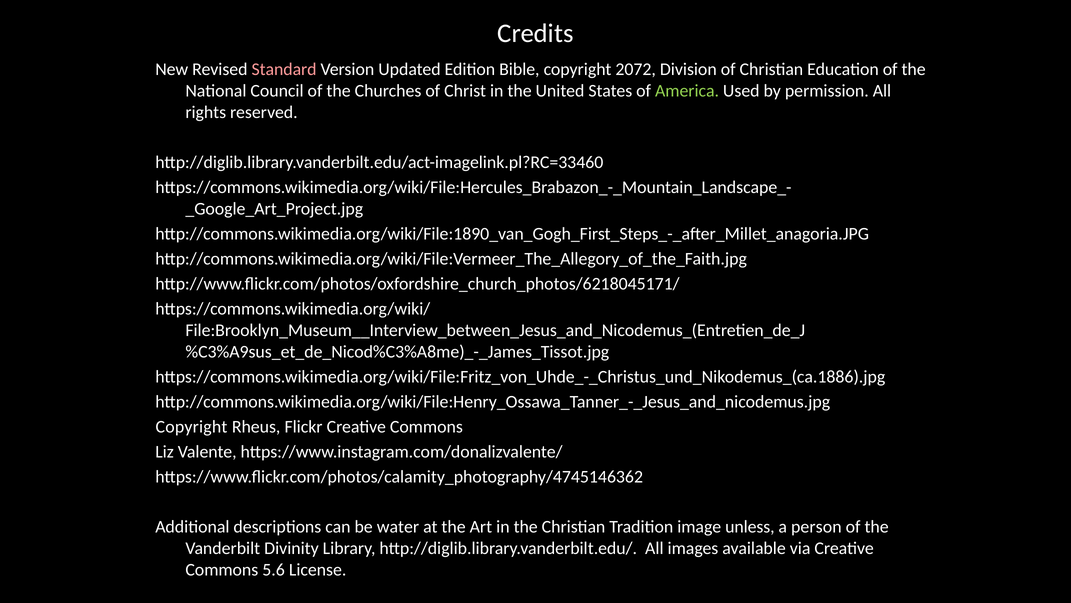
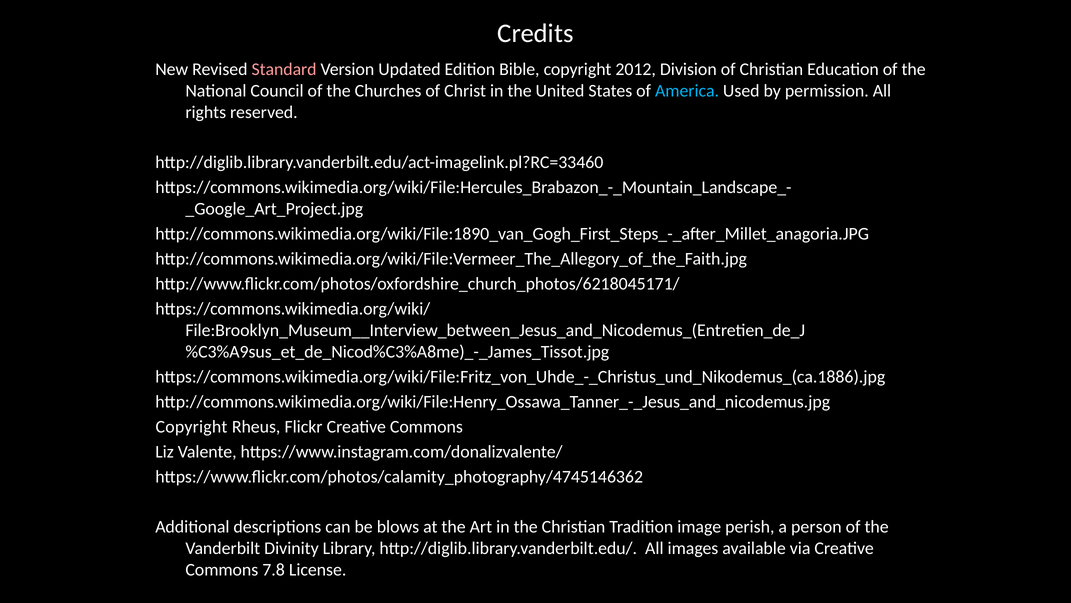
2072: 2072 -> 2012
America colour: light green -> light blue
water: water -> blows
unless: unless -> perish
5.6: 5.6 -> 7.8
